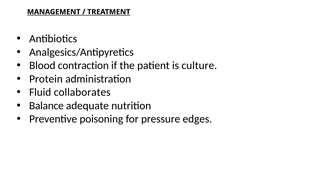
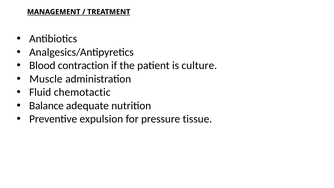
Protein: Protein -> Muscle
collaborates: collaborates -> chemotactic
poisoning: poisoning -> expulsion
edges: edges -> tissue
